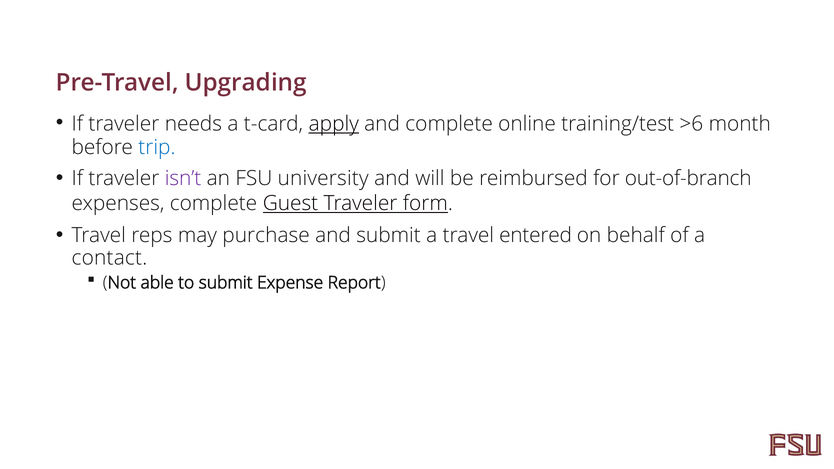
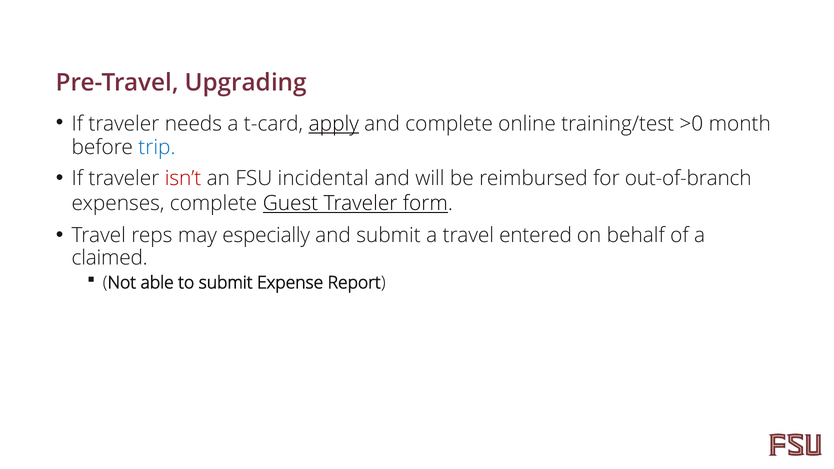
>6: >6 -> >0
isn’t colour: purple -> red
university: university -> incidental
purchase: purchase -> especially
contact: contact -> claimed
